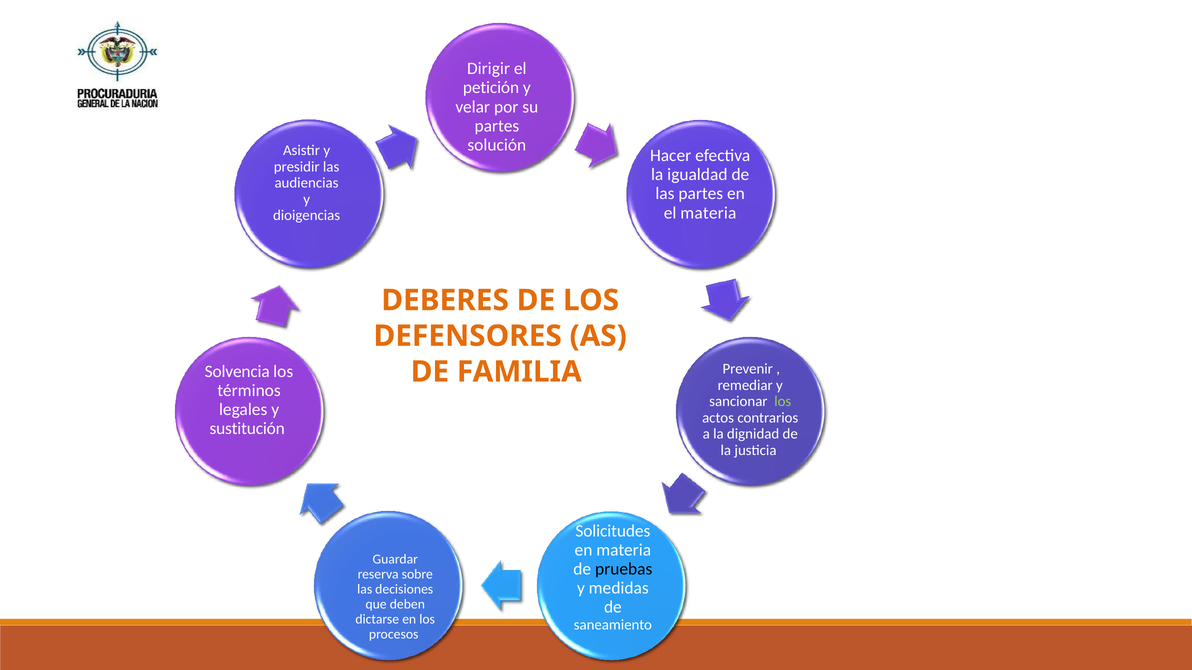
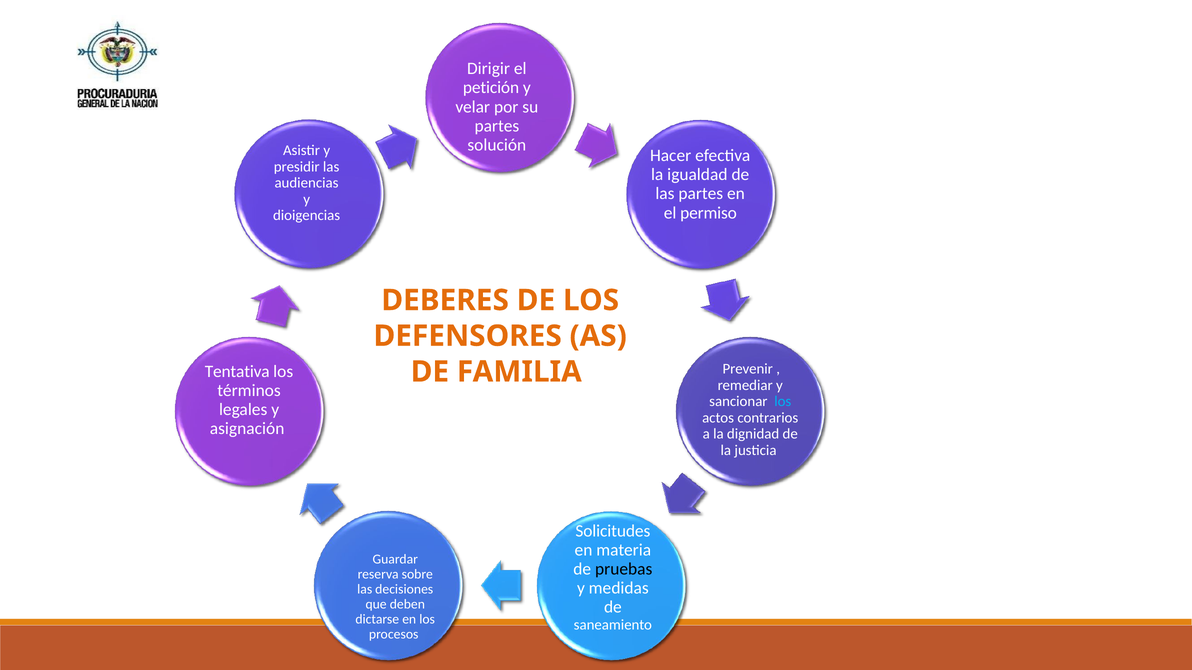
el materia: materia -> permiso
Solvencia: Solvencia -> Tentativa
los at (783, 402) colour: light green -> light blue
sustitución: sustitución -> asignación
